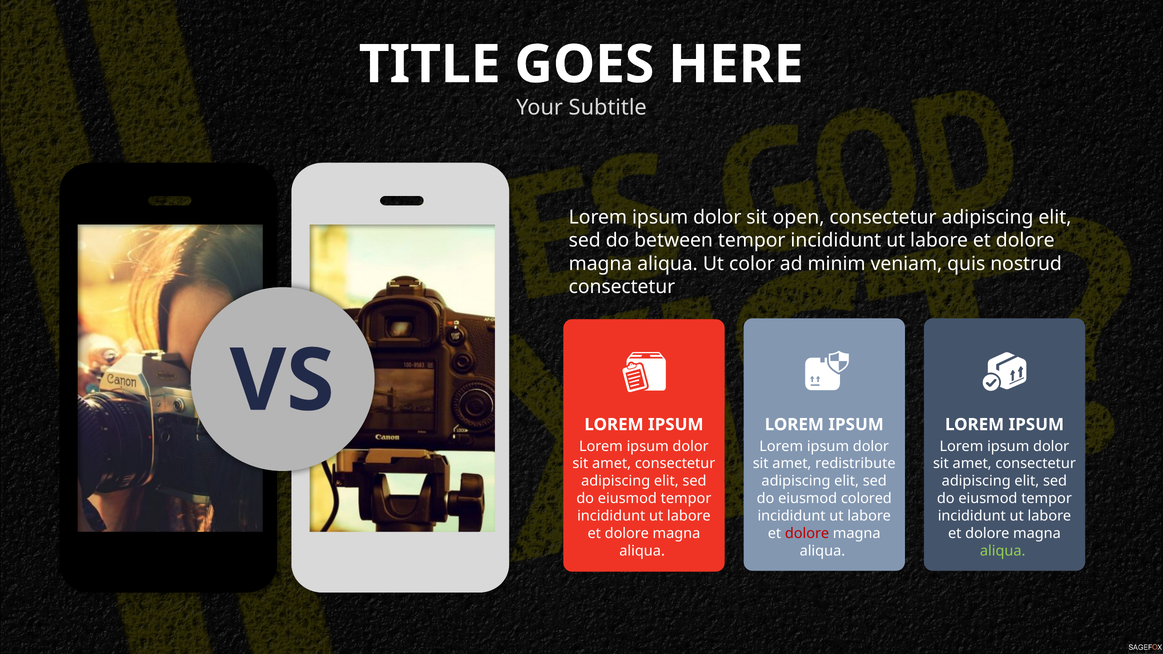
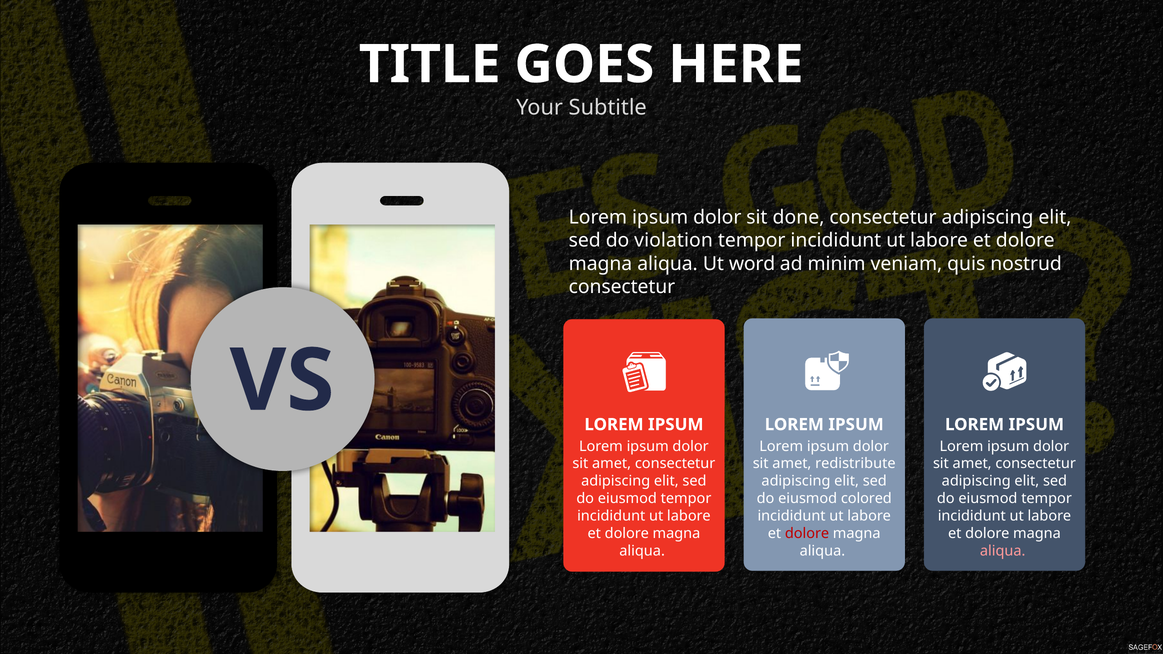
open: open -> done
between: between -> violation
color: color -> word
aliqua at (1003, 551) colour: light green -> pink
